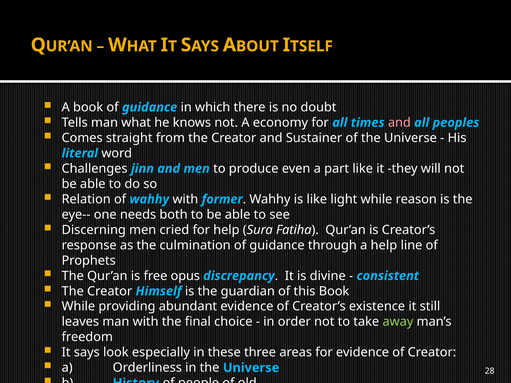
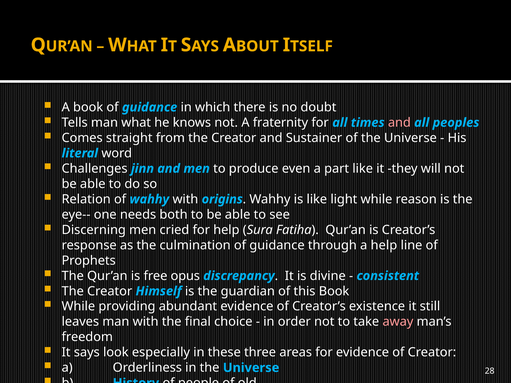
economy: economy -> fraternity
former: former -> origins
away colour: light green -> pink
